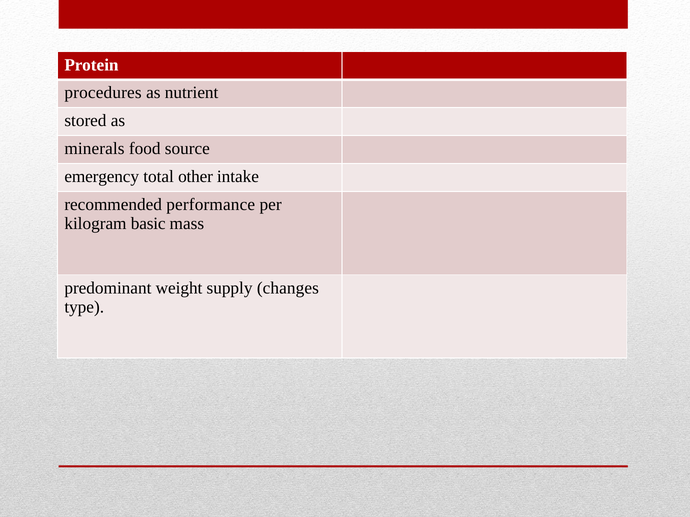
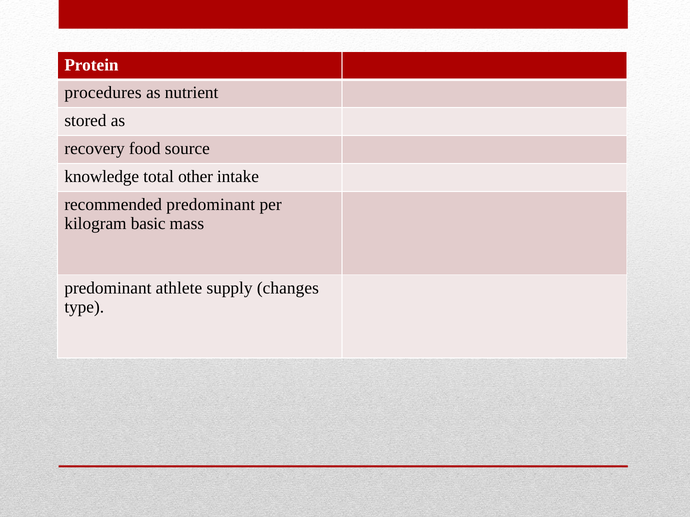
minerals: minerals -> recovery
emergency: emergency -> knowledge
recommended performance: performance -> predominant
weight: weight -> athlete
